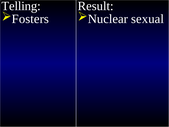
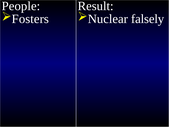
Telling: Telling -> People
sexual: sexual -> falsely
